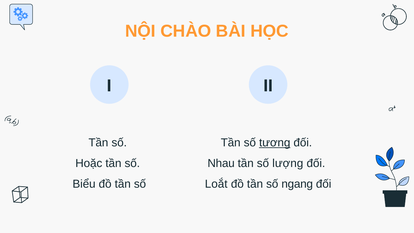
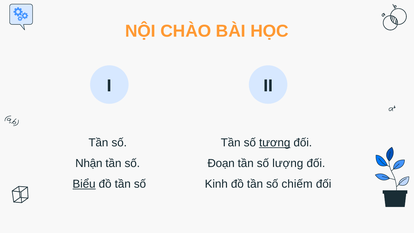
Hoặc: Hoặc -> Nhận
Nhau: Nhau -> Đoạn
Biểu underline: none -> present
Loắt: Loắt -> Kinh
ngang: ngang -> chiếm
